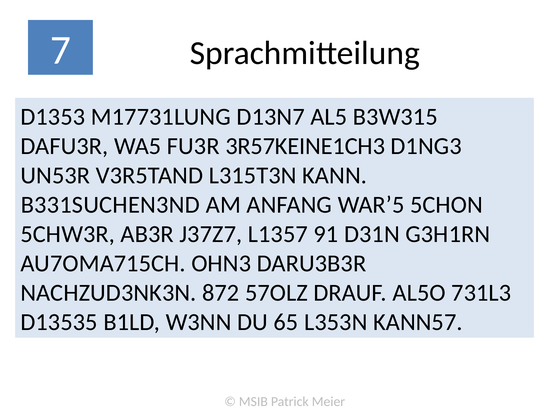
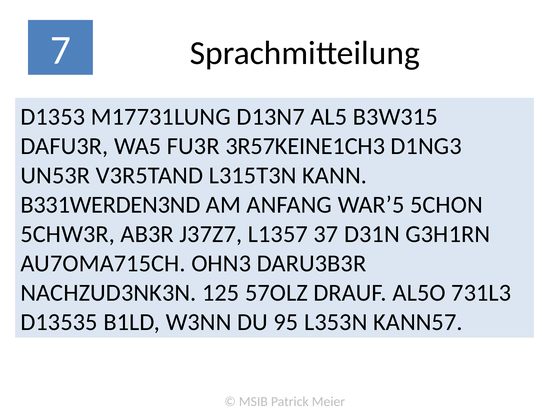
B331SUCHEN3ND: B331SUCHEN3ND -> B331WERDEN3ND
91: 91 -> 37
872: 872 -> 125
65: 65 -> 95
